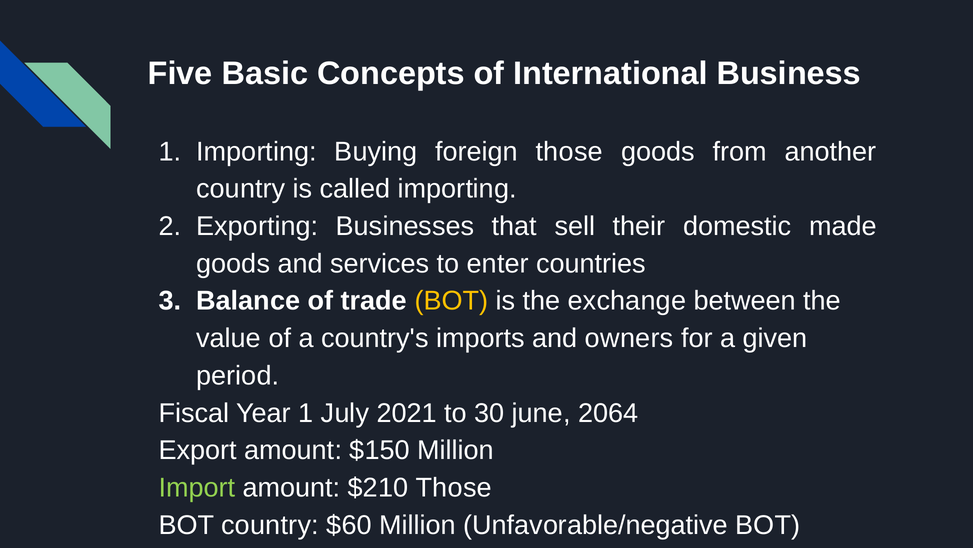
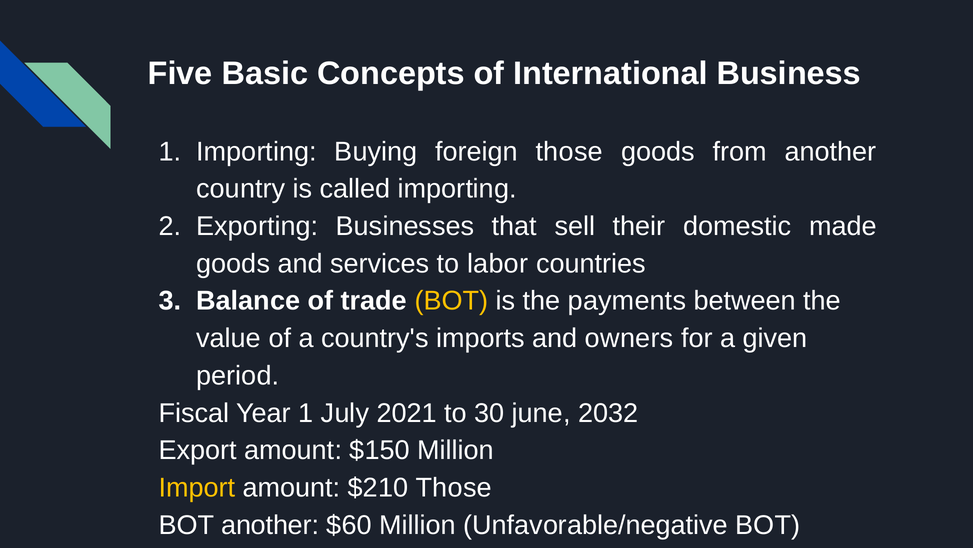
enter: enter -> labor
exchange: exchange -> payments
2064: 2064 -> 2032
Import colour: light green -> yellow
BOT country: country -> another
